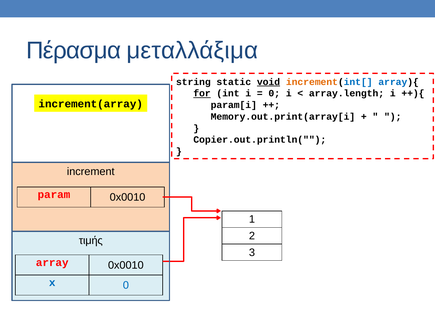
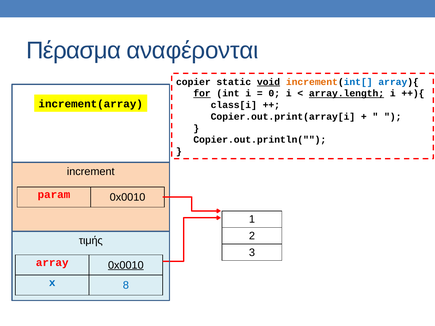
μεταλλάξιμα: μεταλλάξιμα -> αναφέρονται
string: string -> copier
array.length underline: none -> present
param[i: param[i -> class[i
Memory.out.print(array[i: Memory.out.print(array[i -> Copier.out.print(array[i
0x0010 at (126, 265) underline: none -> present
x 0: 0 -> 8
